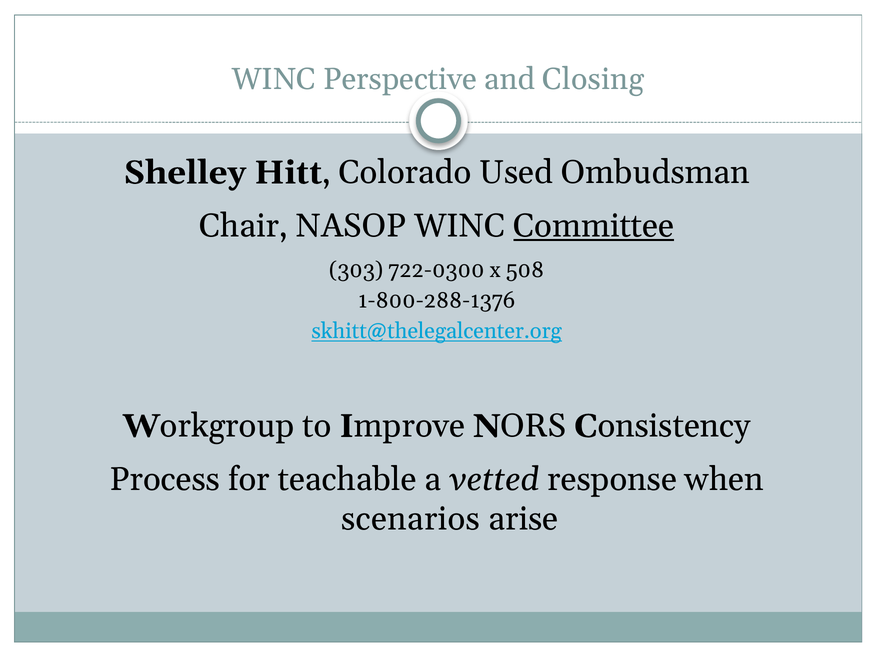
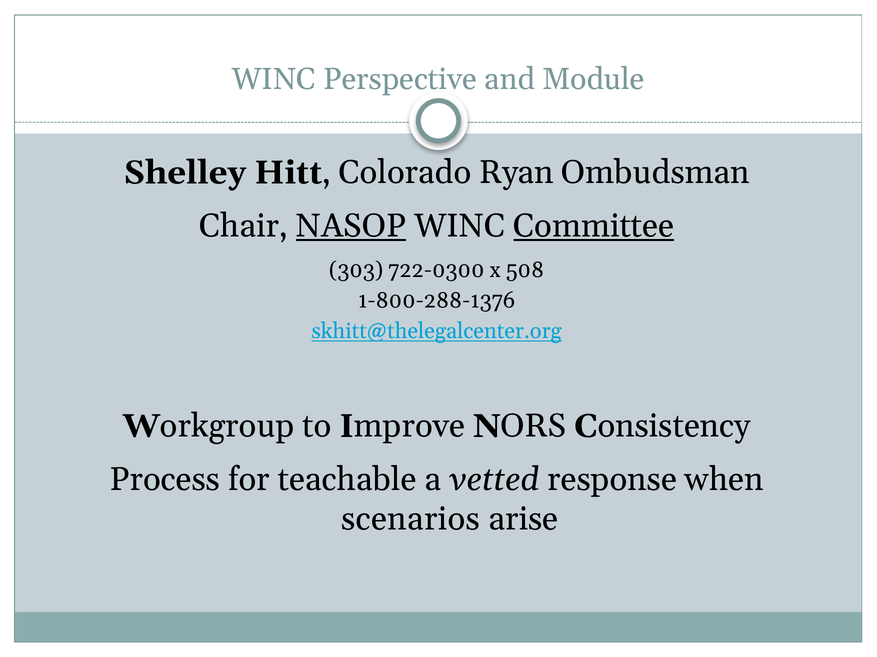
Closing: Closing -> Module
Used: Used -> Ryan
NASOP underline: none -> present
